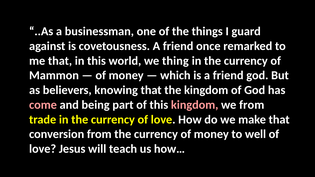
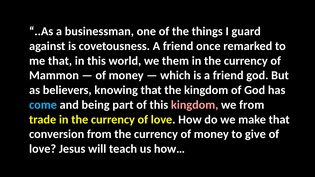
thing: thing -> them
come colour: pink -> light blue
well: well -> give
